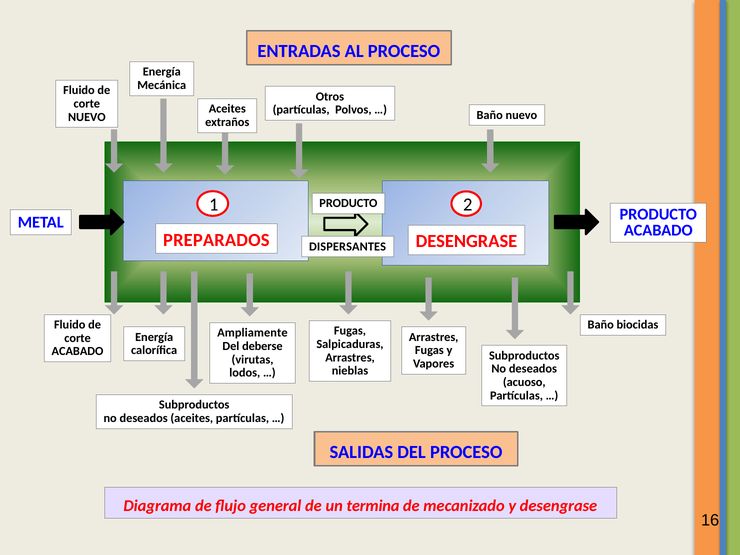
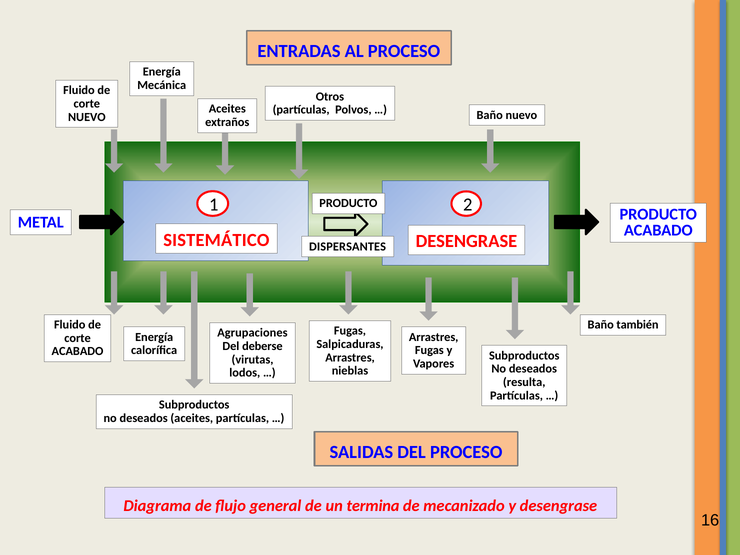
PREPARADOS: PREPARADOS -> SISTEMÁTICO
biocidas: biocidas -> también
Ampliamente: Ampliamente -> Agrupaciones
acuoso: acuoso -> resulta
